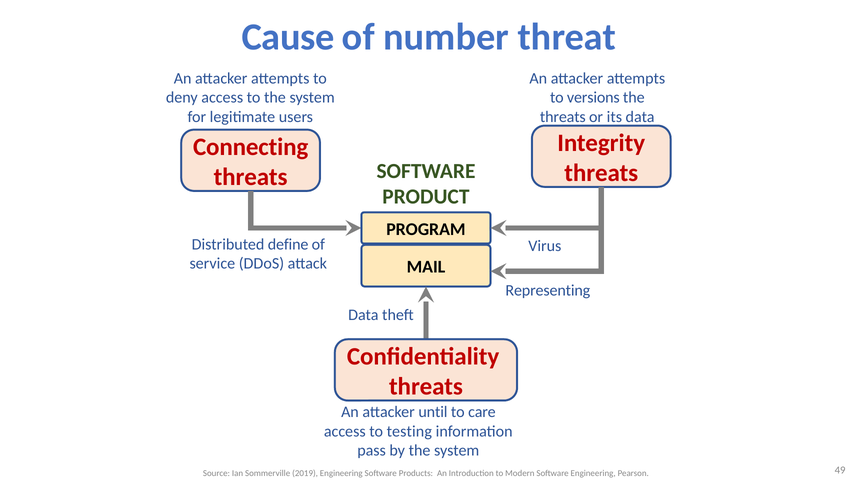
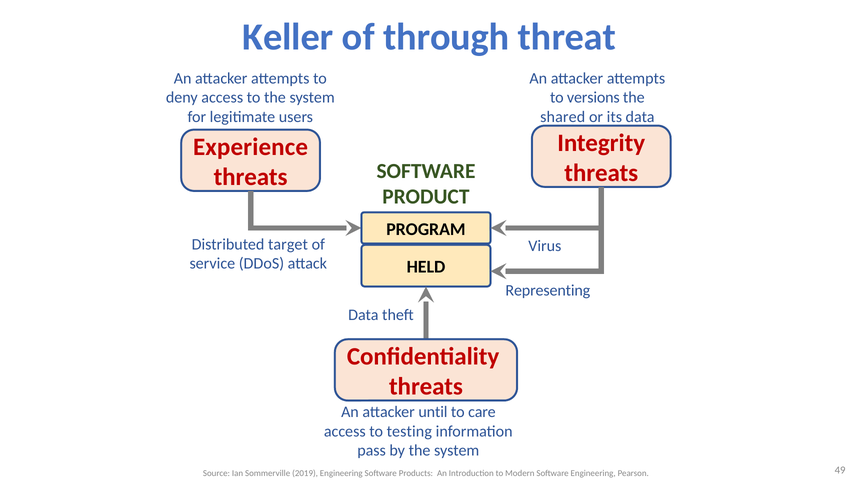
Cause: Cause -> Keller
number: number -> through
threats at (563, 117): threats -> shared
Connecting: Connecting -> Experience
define: define -> target
MAIL: MAIL -> HELD
